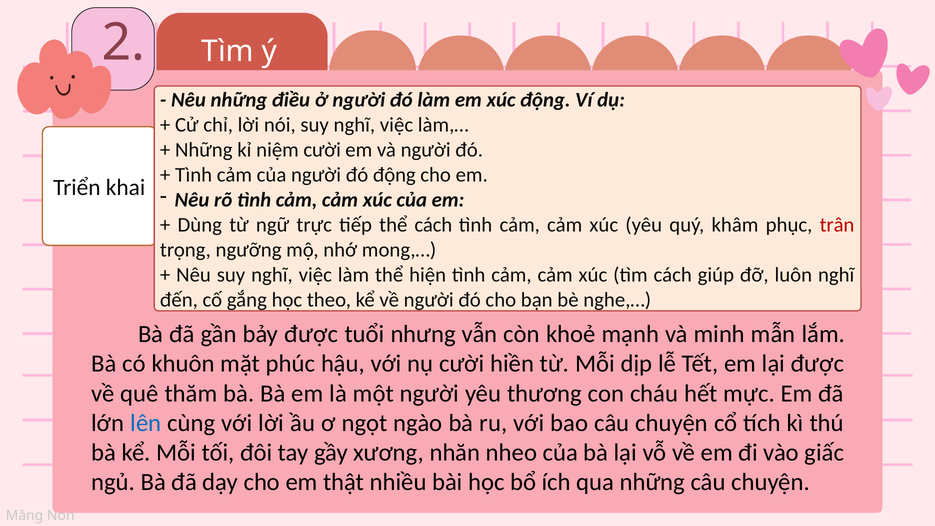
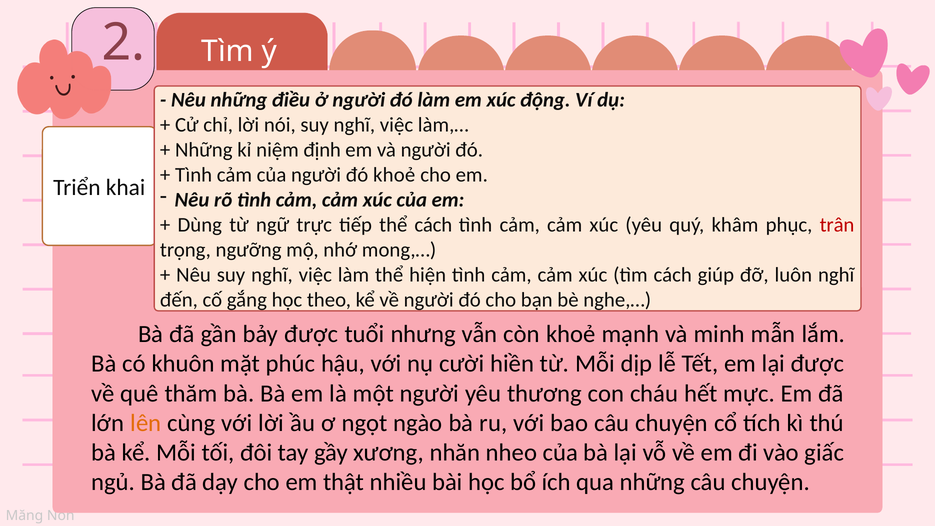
niệm cười: cười -> định
đó động: động -> khoẻ
lên colour: blue -> orange
